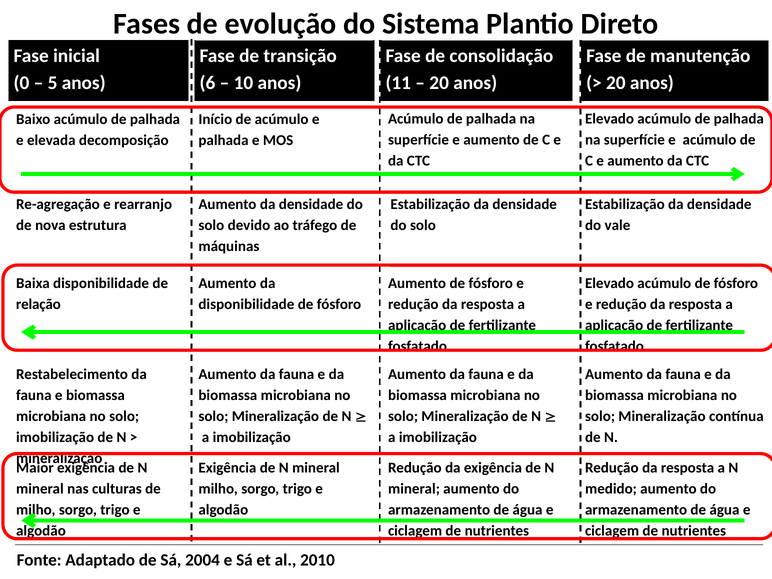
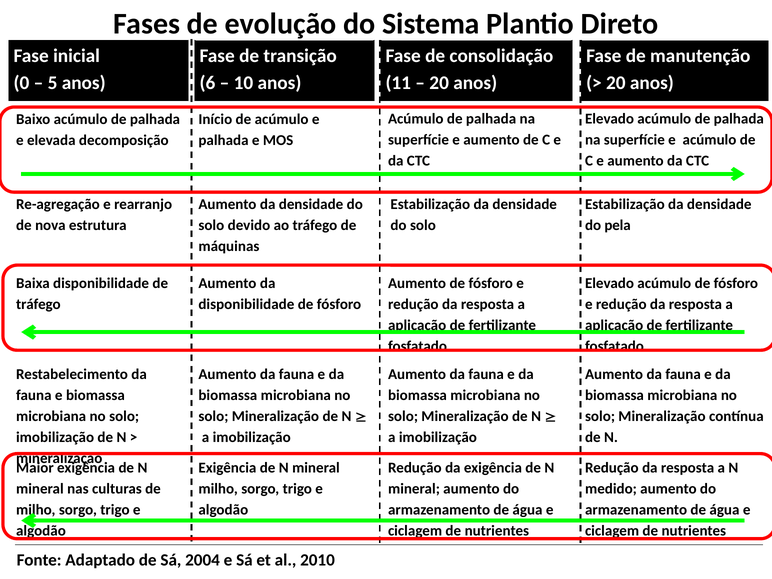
vale: vale -> pela
relação at (38, 304): relação -> tráfego
